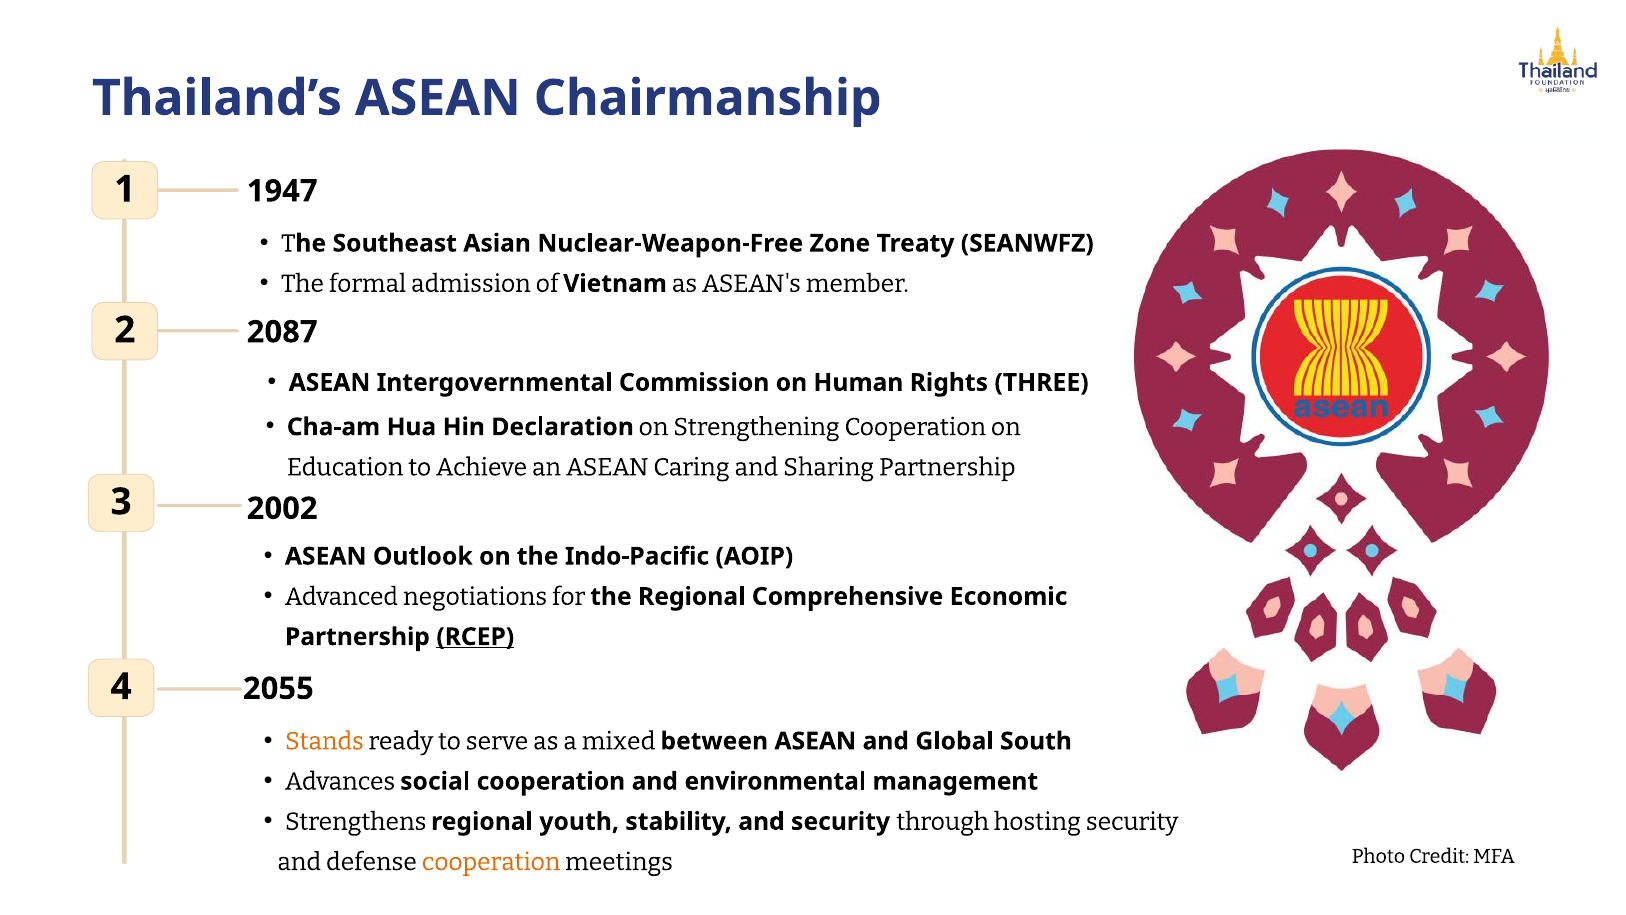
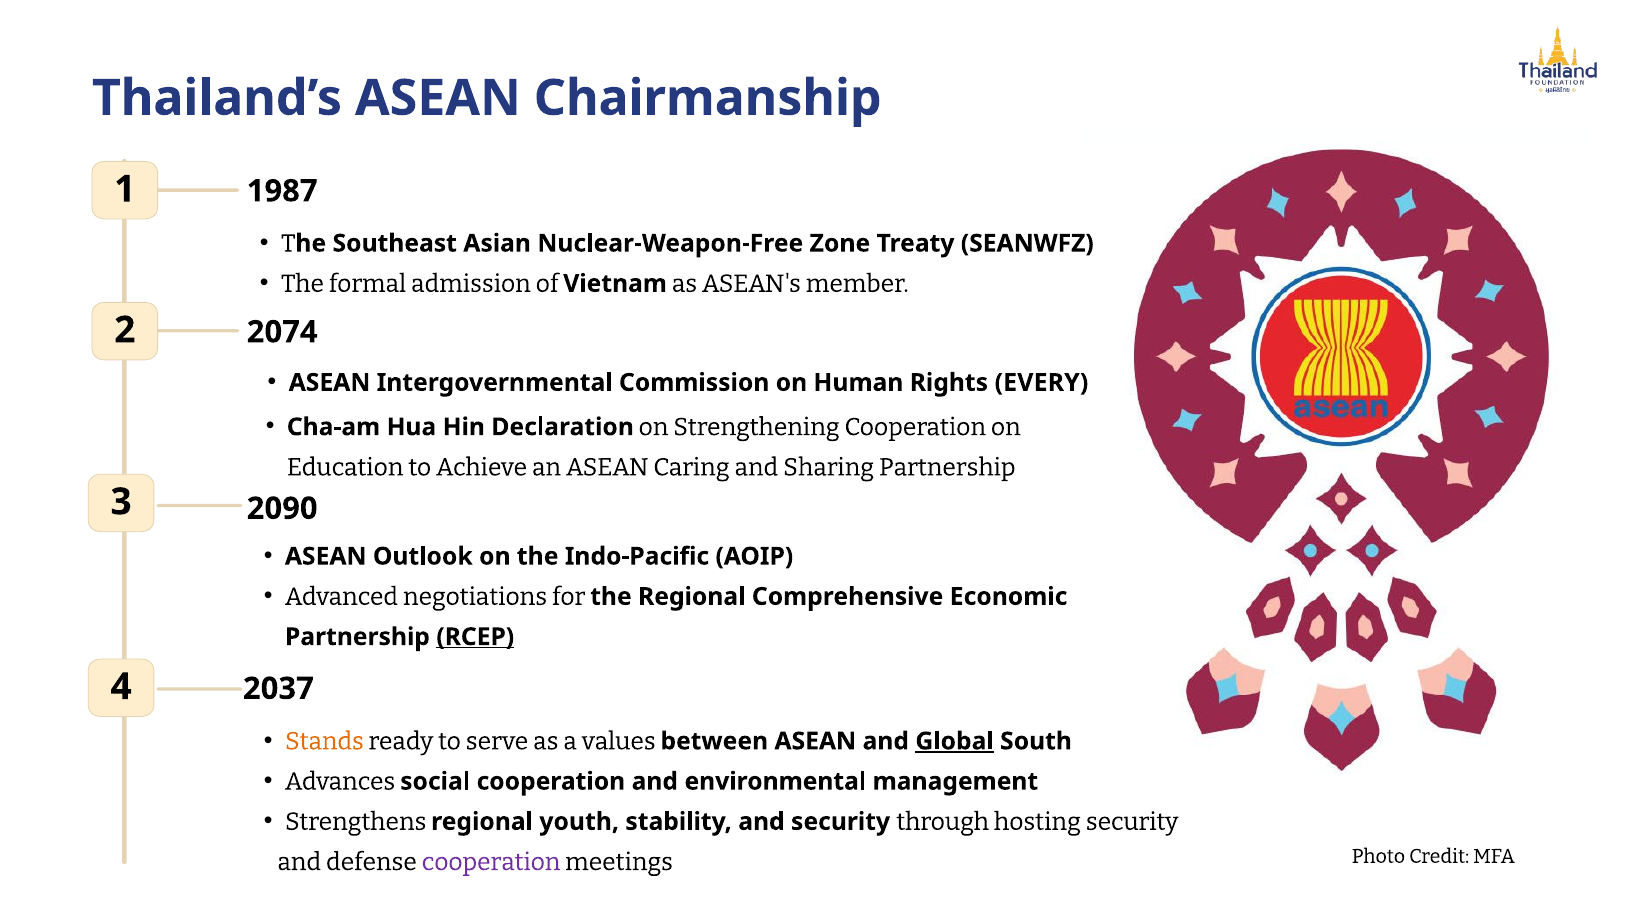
1947: 1947 -> 1987
2087: 2087 -> 2074
THREE: THREE -> EVERY
2002: 2002 -> 2090
2055: 2055 -> 2037
mixed: mixed -> values
Global underline: none -> present
cooperation at (491, 862) colour: orange -> purple
